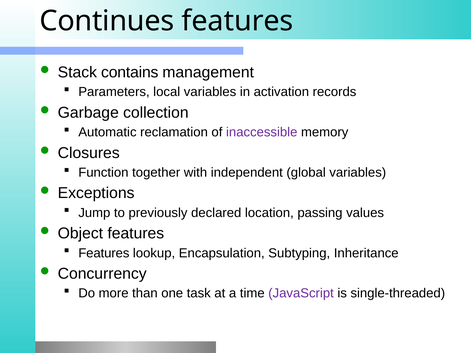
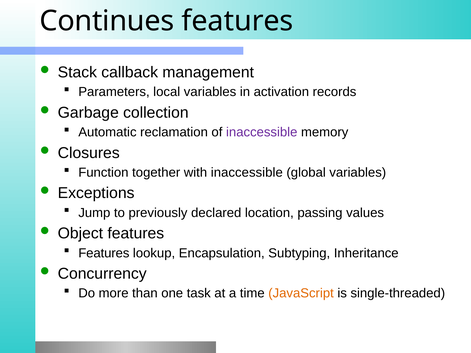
contains: contains -> callback
with independent: independent -> inaccessible
JavaScript colour: purple -> orange
